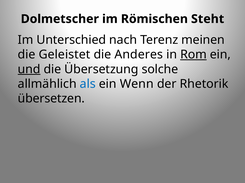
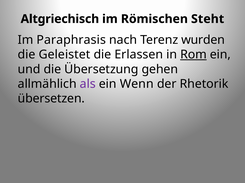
Dolmetscher: Dolmetscher -> Altgriechisch
Unterschied: Unterschied -> Paraphrasis
meinen: meinen -> wurden
Anderes: Anderes -> Erlassen
und underline: present -> none
solche: solche -> gehen
als colour: blue -> purple
